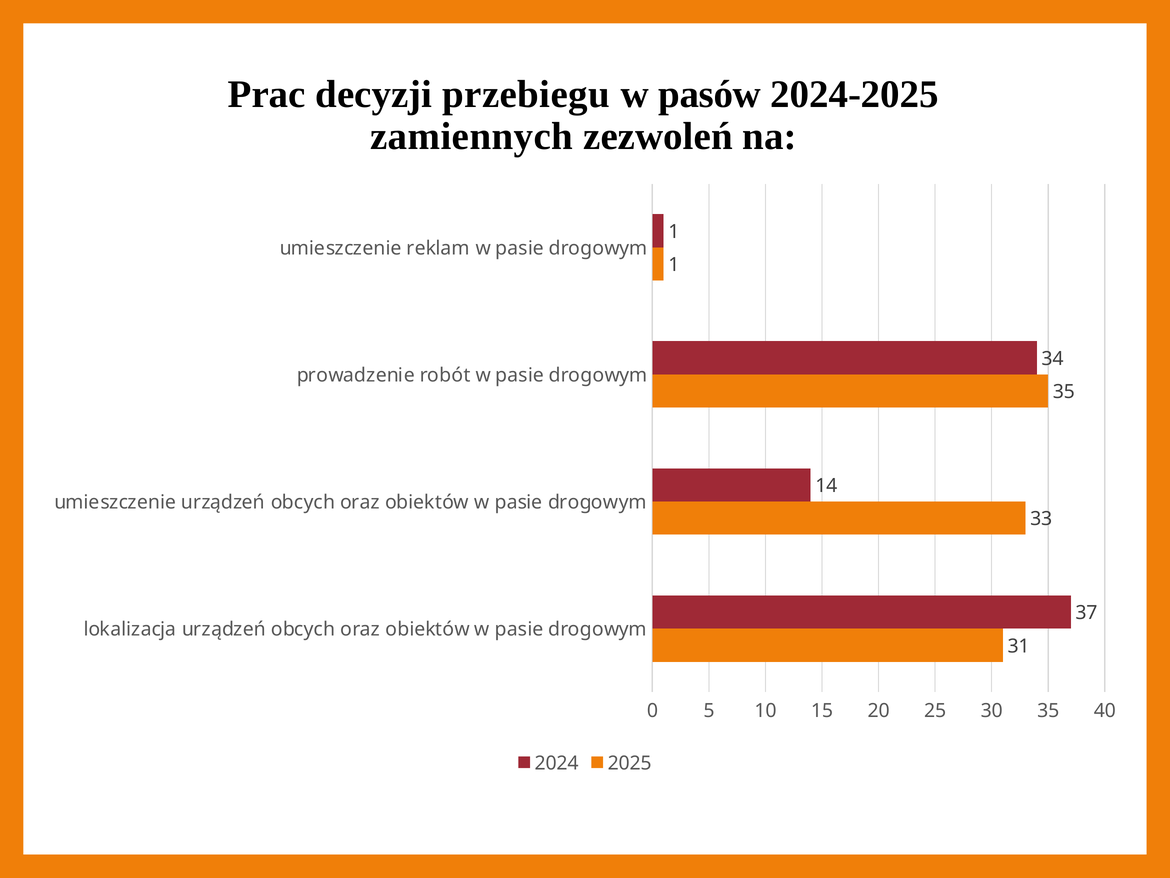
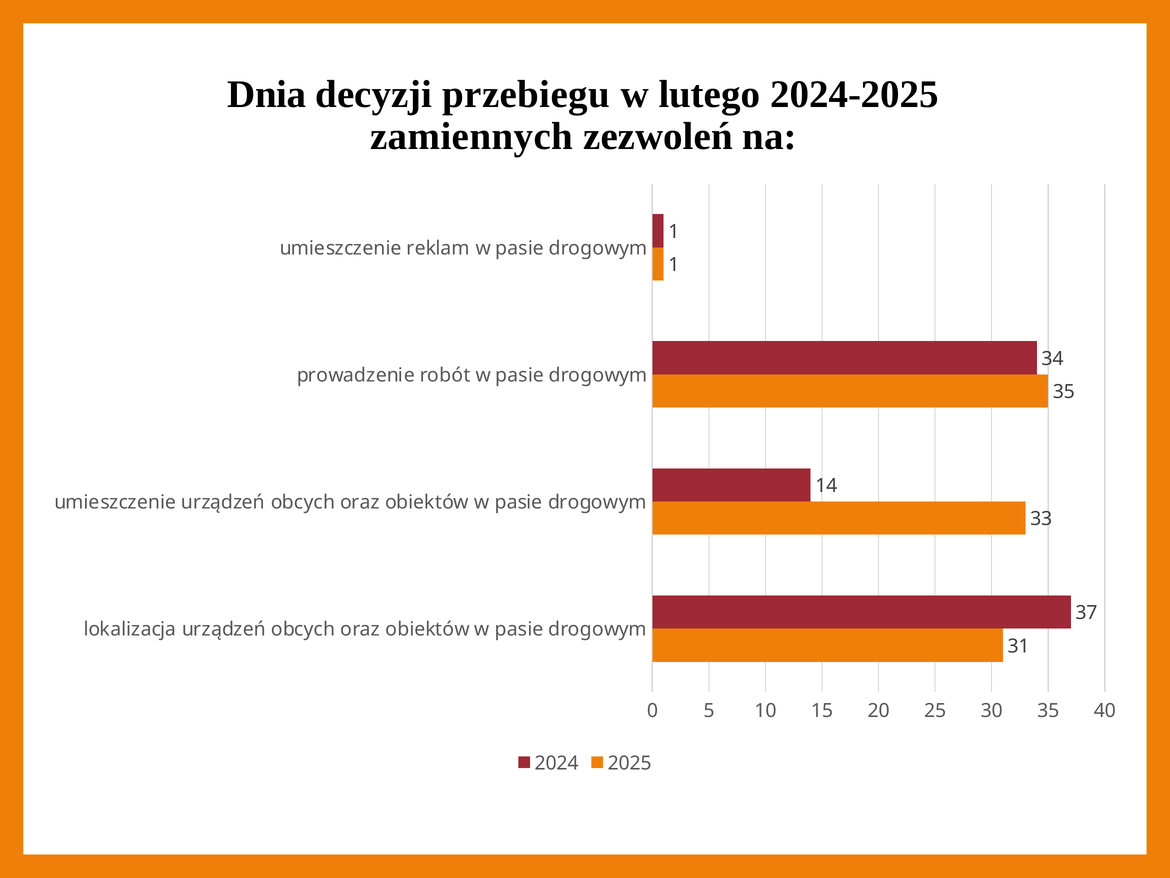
Prac: Prac -> Dnia
pasów: pasów -> lutego
